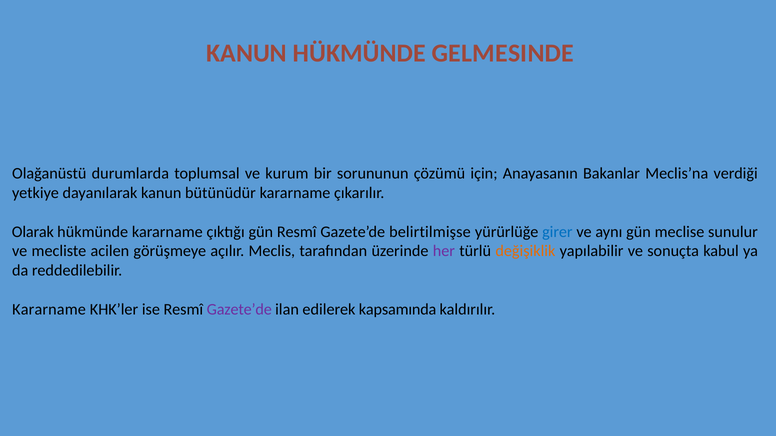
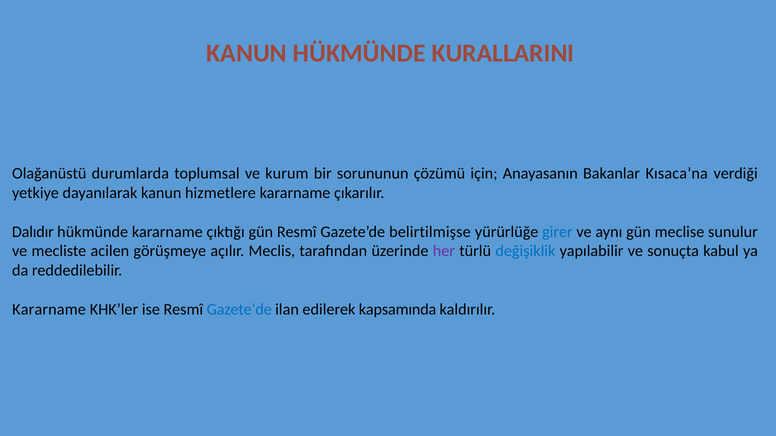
GELMESINDE: GELMESINDE -> KURALLARINI
Meclis’na: Meclis’na -> Kısaca’na
bütünüdür: bütünüdür -> hizmetlere
Olarak: Olarak -> Dalıdır
değişiklik colour: orange -> blue
Gazete’de at (239, 310) colour: purple -> blue
